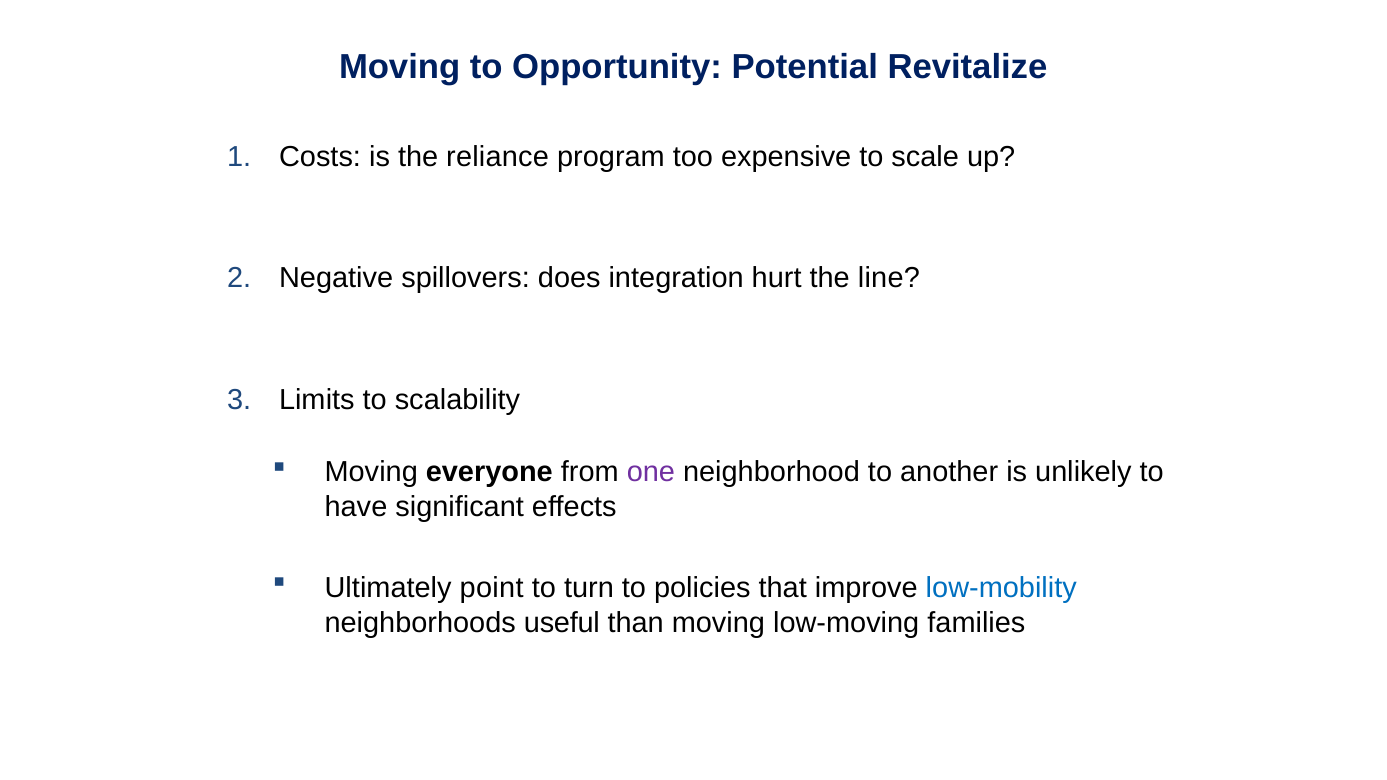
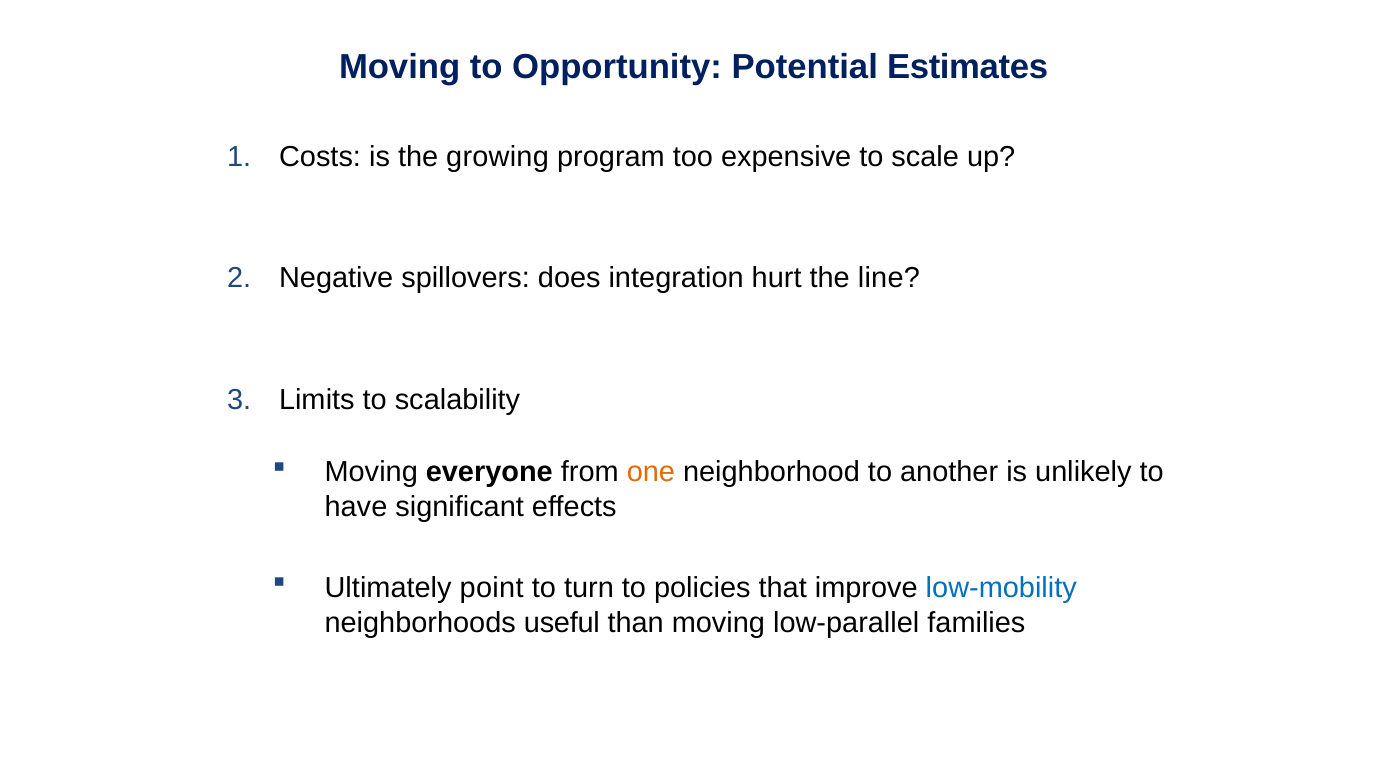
Revitalize: Revitalize -> Estimates
reliance: reliance -> growing
one colour: purple -> orange
low-moving: low-moving -> low-parallel
